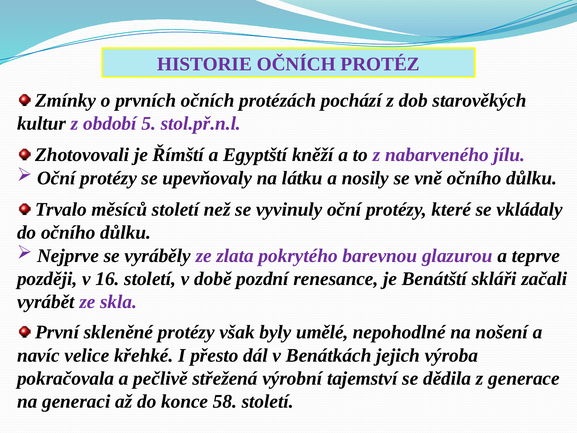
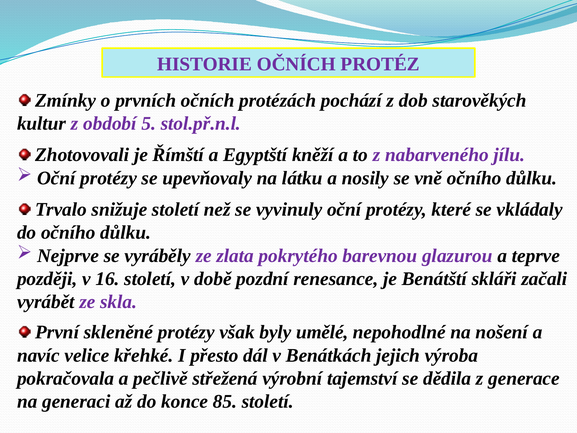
měsíců: měsíců -> snižuje
58: 58 -> 85
